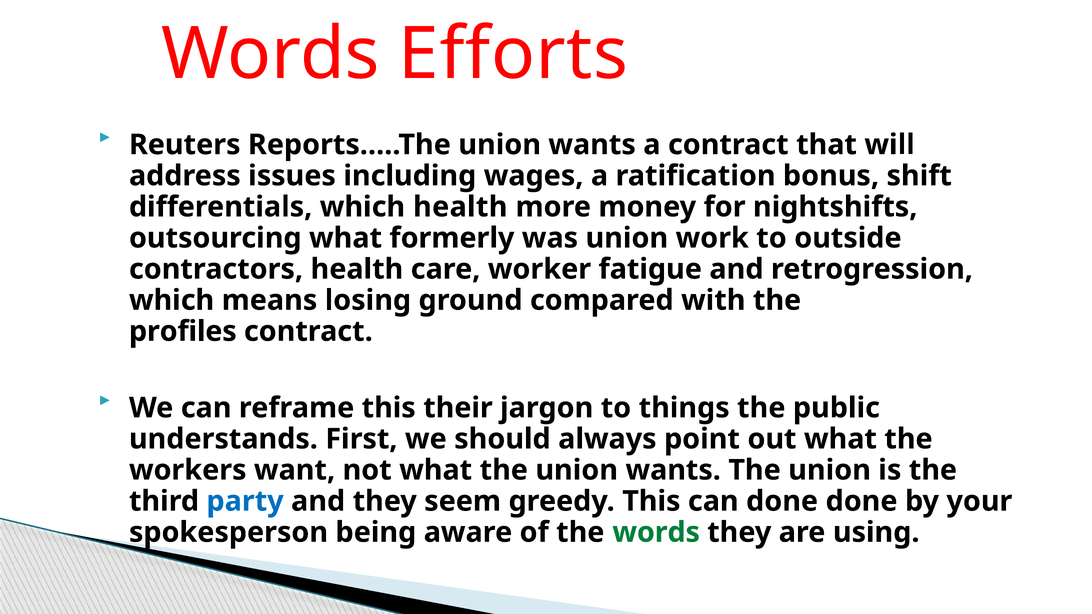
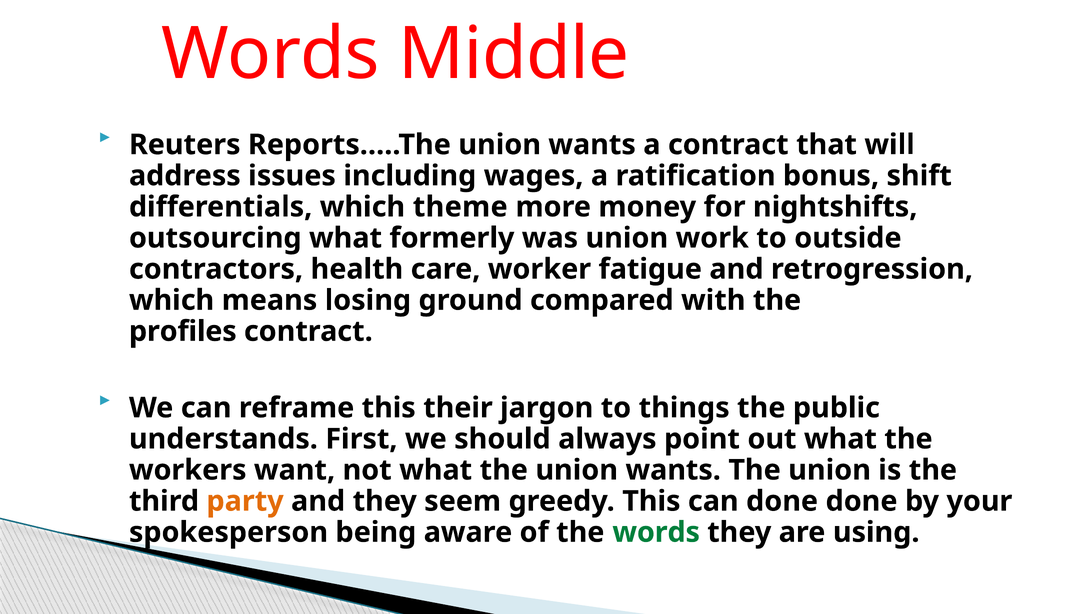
Efforts: Efforts -> Middle
which health: health -> theme
party colour: blue -> orange
